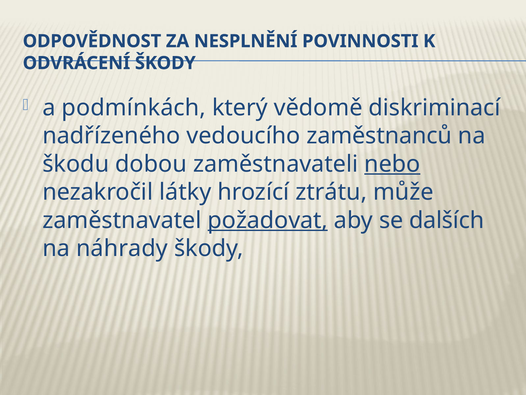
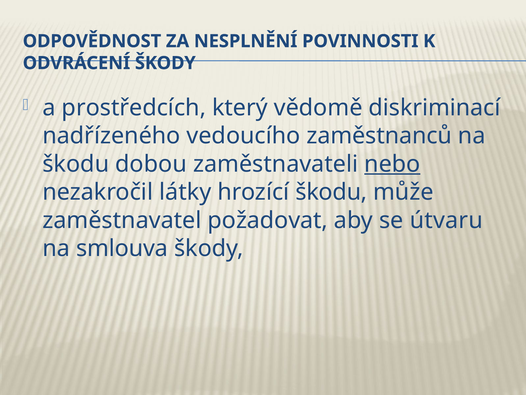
podmínkách: podmínkách -> prostředcích
hrozící ztrátu: ztrátu -> škodu
požadovat underline: present -> none
dalších: dalších -> útvaru
náhrady: náhrady -> smlouva
